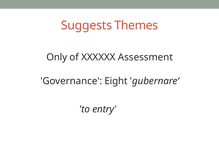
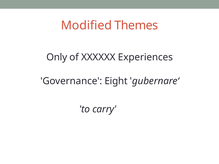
Suggests: Suggests -> Modified
Assessment: Assessment -> Experiences
entry: entry -> carry
